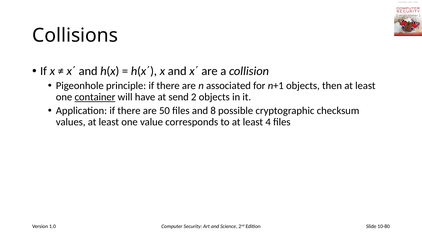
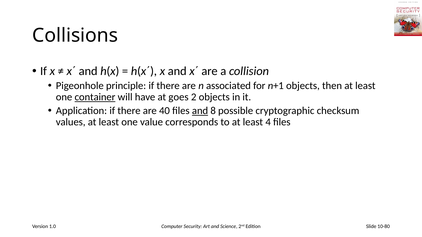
send: send -> goes
50: 50 -> 40
and at (200, 111) underline: none -> present
